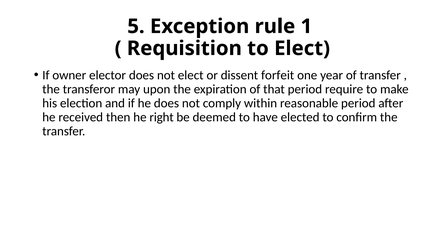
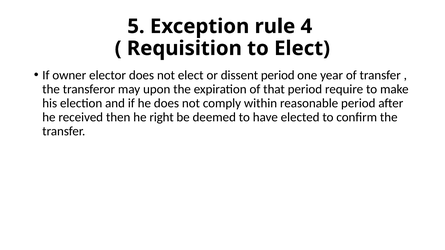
1: 1 -> 4
dissent forfeit: forfeit -> period
